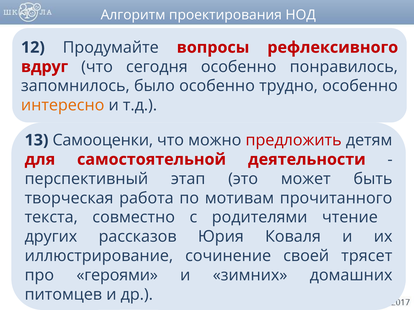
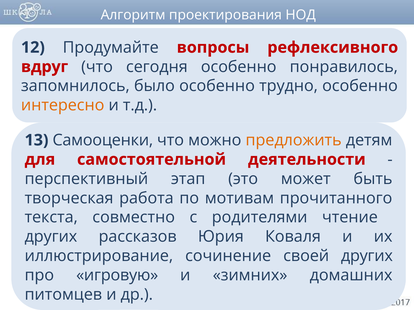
предложить colour: red -> orange
своей трясет: трясет -> других
героями: героями -> игровую
